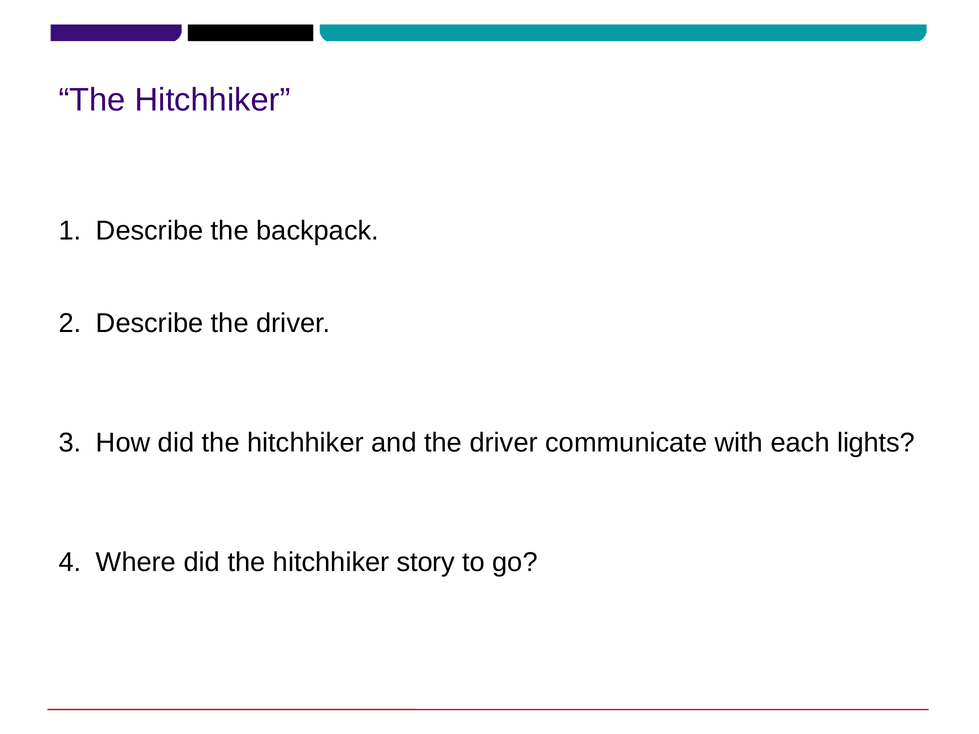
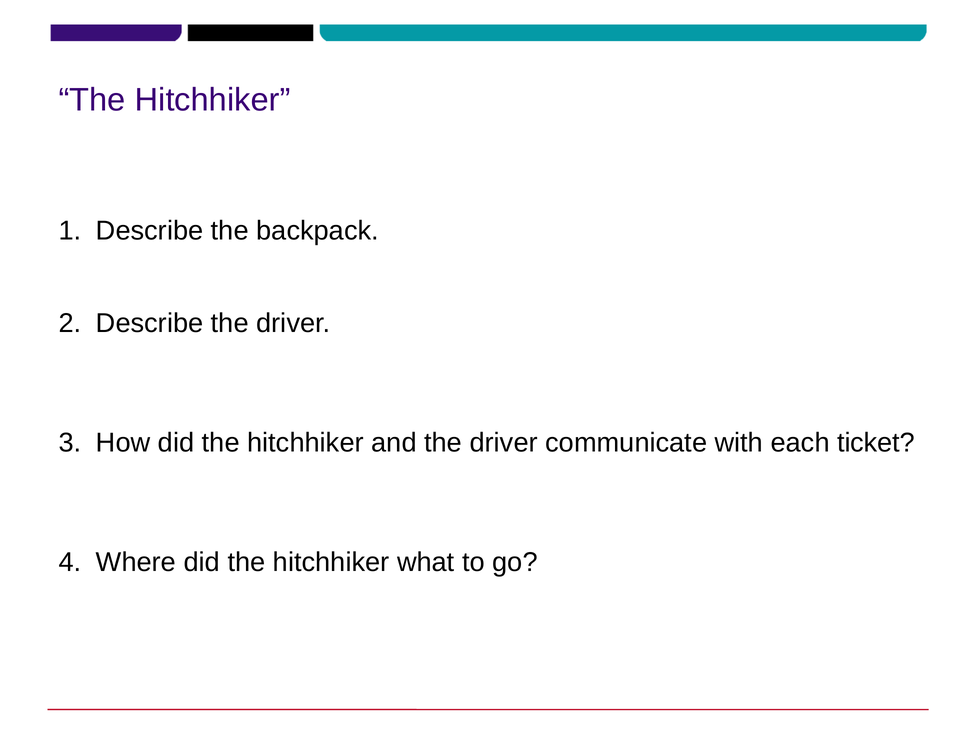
lights: lights -> ticket
hitchhiker story: story -> what
